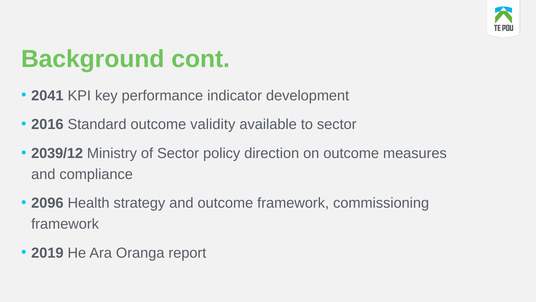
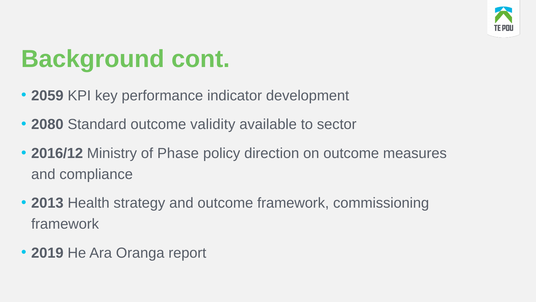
2041: 2041 -> 2059
2016: 2016 -> 2080
2039/12: 2039/12 -> 2016/12
of Sector: Sector -> Phase
2096: 2096 -> 2013
